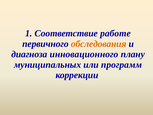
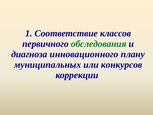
работе: работе -> классов
обследования colour: orange -> green
программ: программ -> конкурсов
